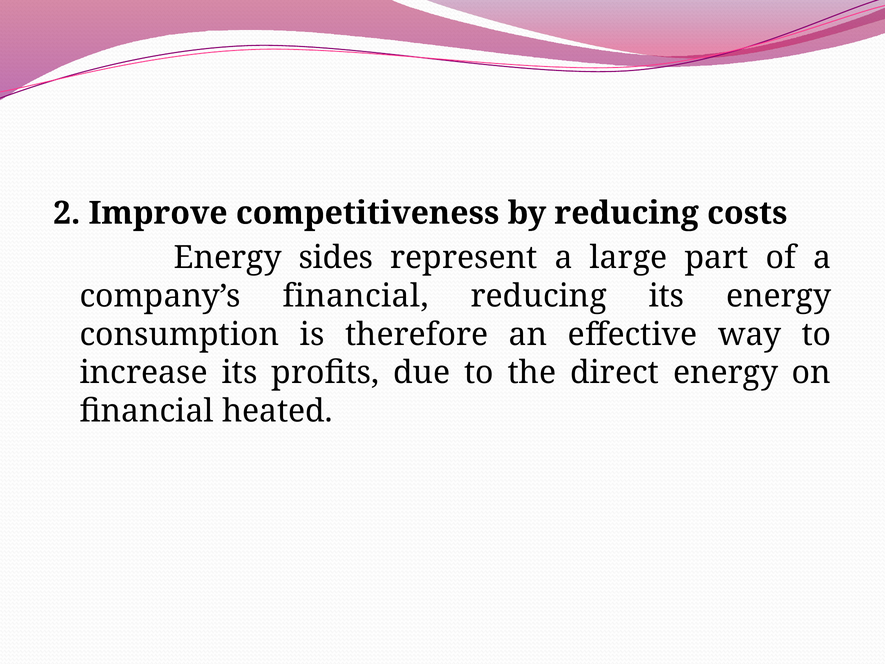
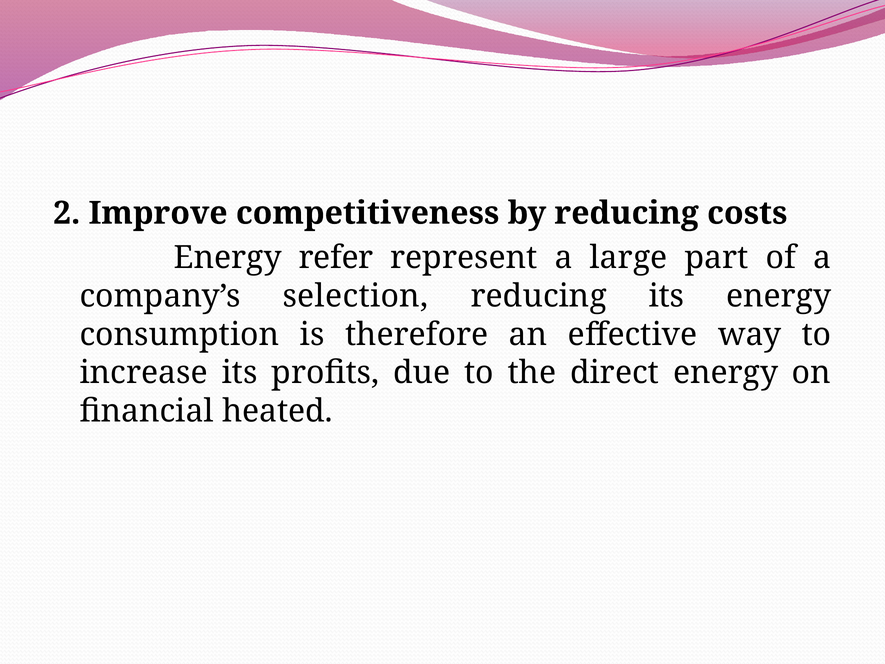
sides: sides -> refer
company’s financial: financial -> selection
